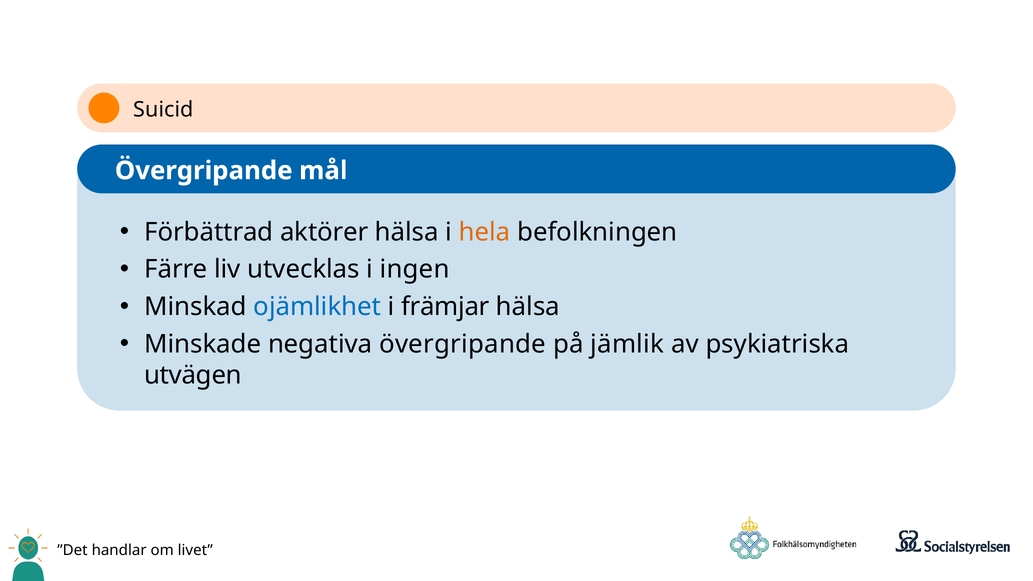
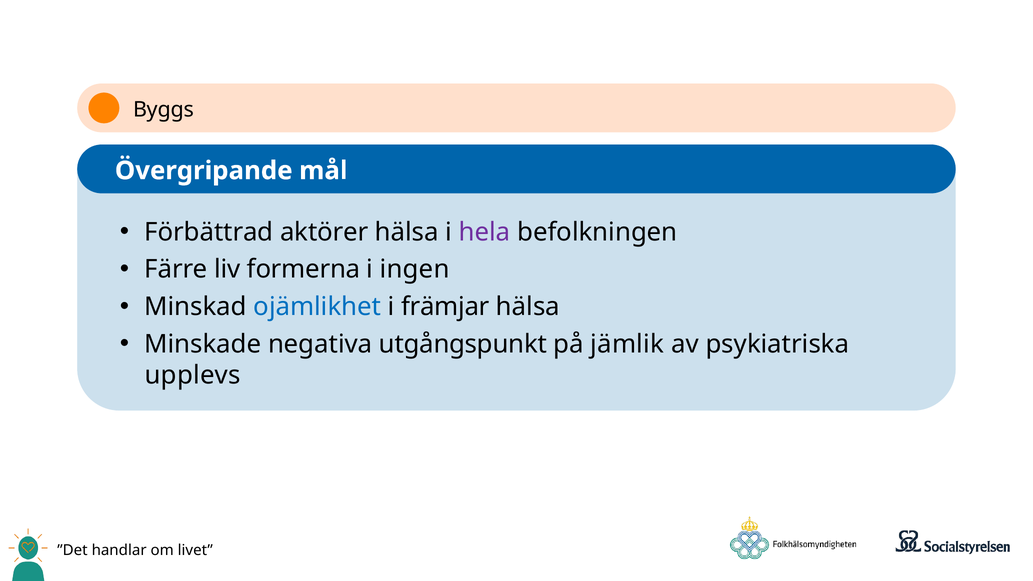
Suicid: Suicid -> Byggs
hela colour: orange -> purple
utvecklas: utvecklas -> formerna
negativa övergripande: övergripande -> utgångspunkt
utvägen: utvägen -> upplevs
